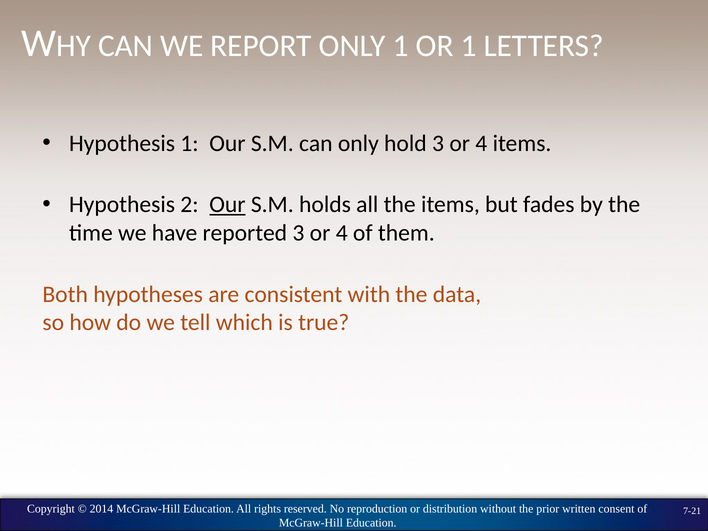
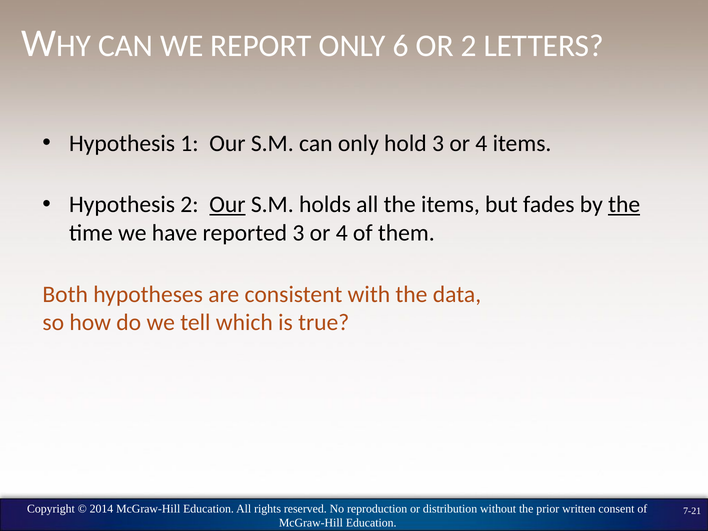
ONLY 1: 1 -> 6
OR 1: 1 -> 2
the at (624, 205) underline: none -> present
